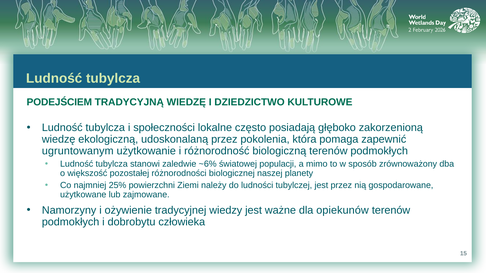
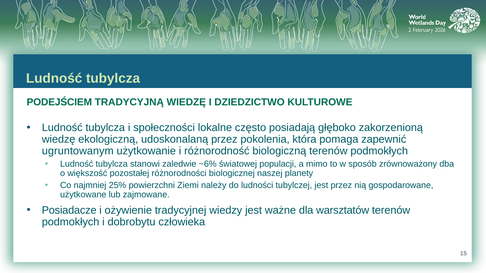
Namorzyny: Namorzyny -> Posiadacze
opiekunów: opiekunów -> warsztatów
